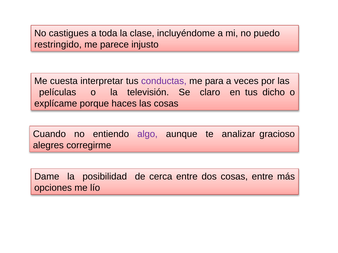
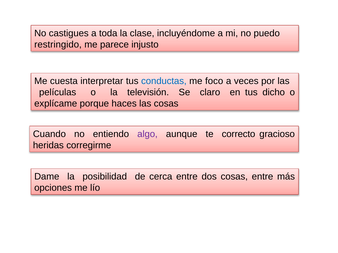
conductas colour: purple -> blue
para: para -> foco
analizar: analizar -> correcto
alegres: alegres -> heridas
